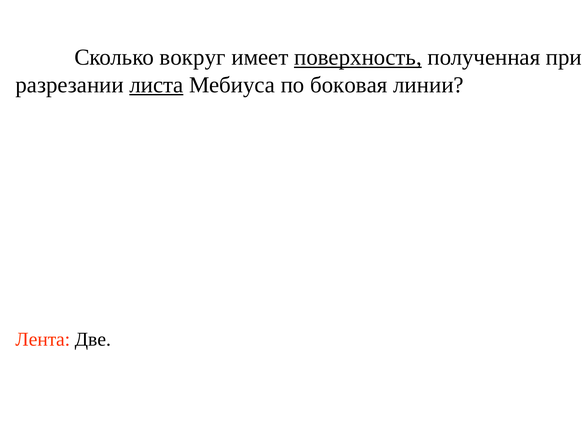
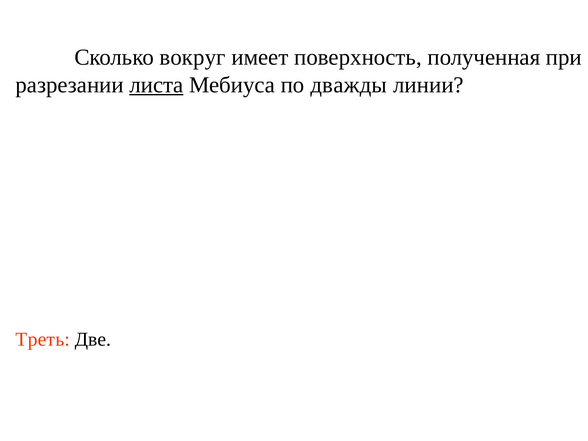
поверхность underline: present -> none
боковая: боковая -> дважды
Лента: Лента -> Треть
